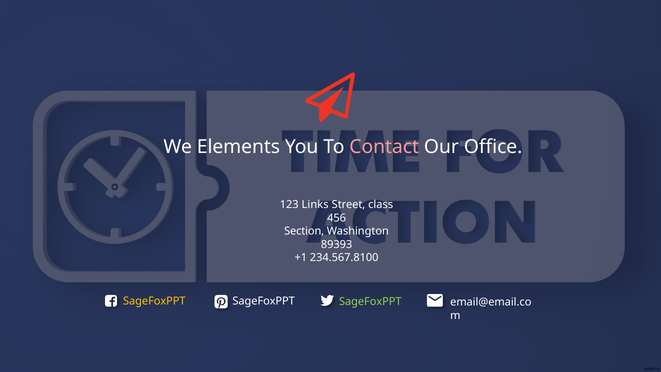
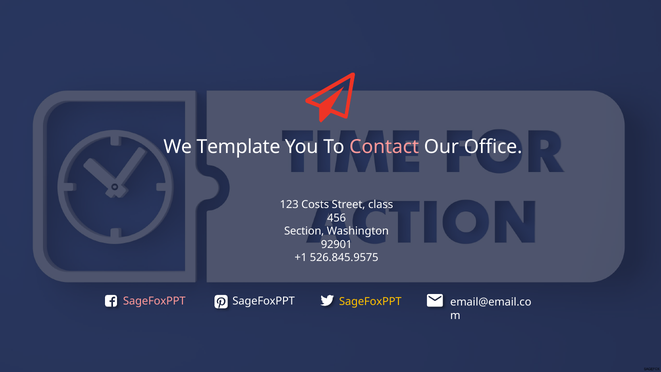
Elements: Elements -> Template
Links: Links -> Costs
89393: 89393 -> 92901
234.567.8100: 234.567.8100 -> 526.845.9575
SageFoxPPT at (154, 301) colour: yellow -> pink
SageFoxPPT at (370, 301) colour: light green -> yellow
